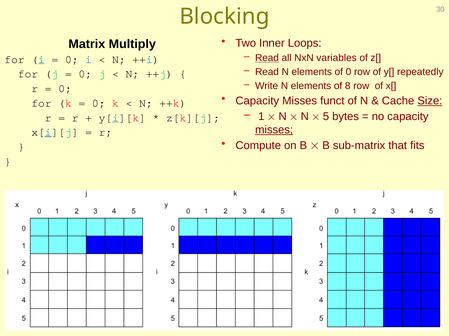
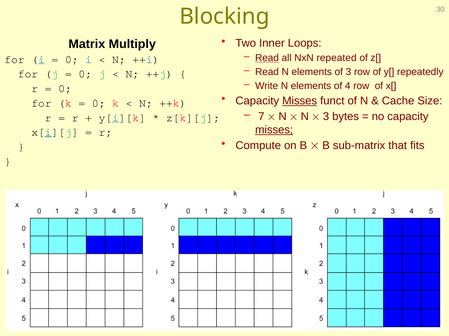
variables: variables -> repeated
of 0: 0 -> 3
8: 8 -> 4
Misses at (300, 101) underline: none -> present
Size underline: present -> none
1: 1 -> 7
5 at (326, 117): 5 -> 3
